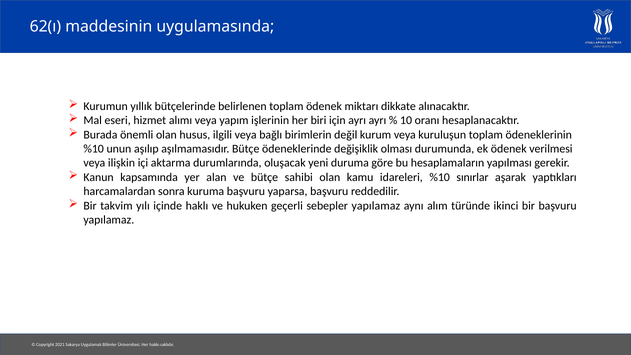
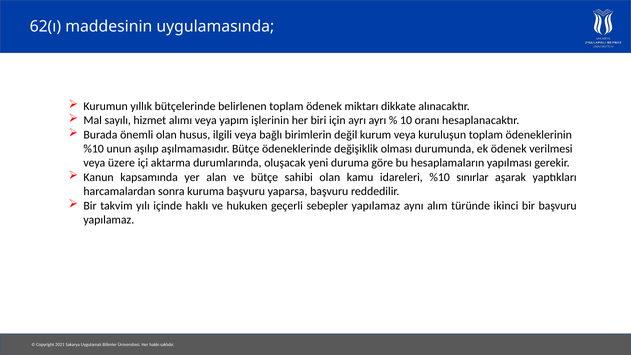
eseri: eseri -> sayılı
ilişkin: ilişkin -> üzere
